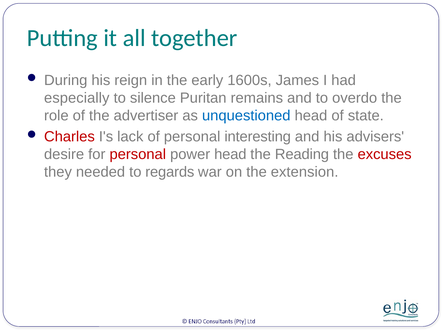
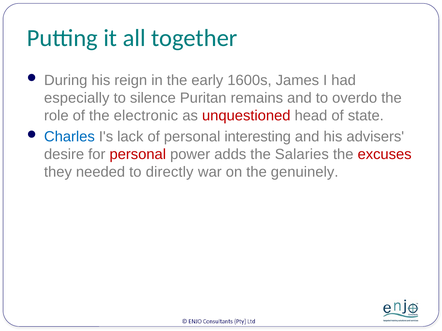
advertiser: advertiser -> electronic
unquestioned colour: blue -> red
Charles colour: red -> blue
power head: head -> adds
Reading: Reading -> Salaries
regards: regards -> directly
extension: extension -> genuinely
